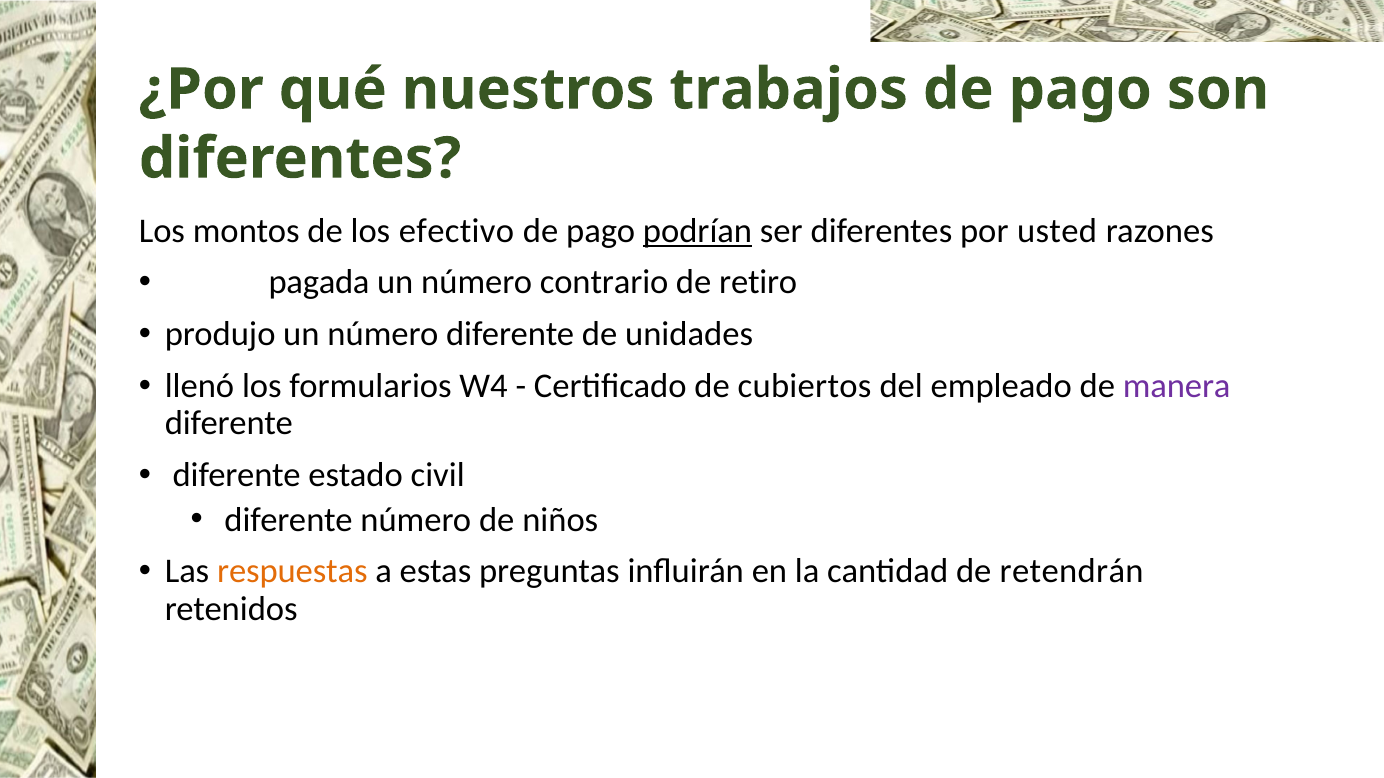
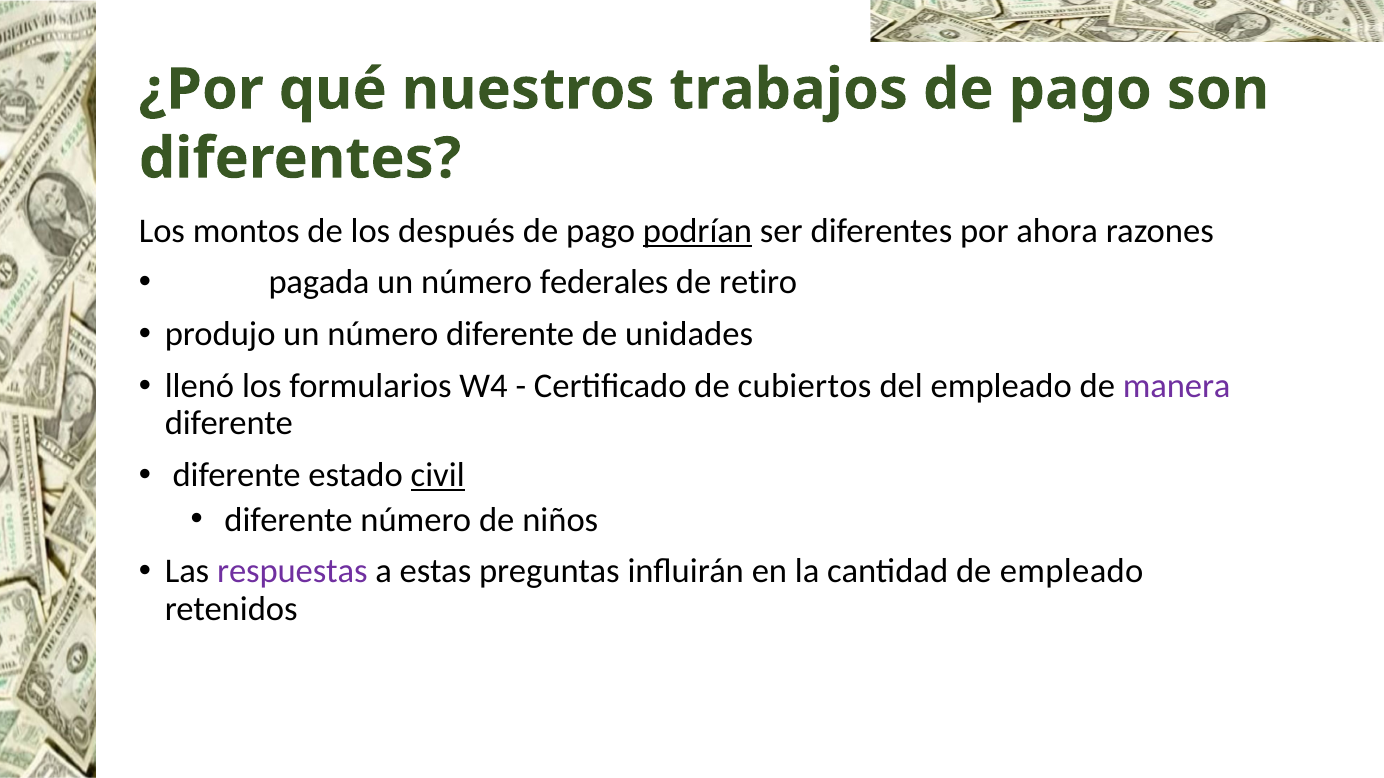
efectivo: efectivo -> después
usted: usted -> ahora
contrario: contrario -> federales
civil underline: none -> present
respuestas colour: orange -> purple
de retendrán: retendrán -> empleado
